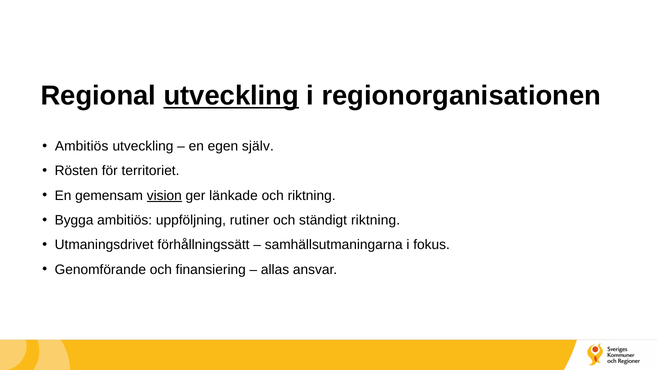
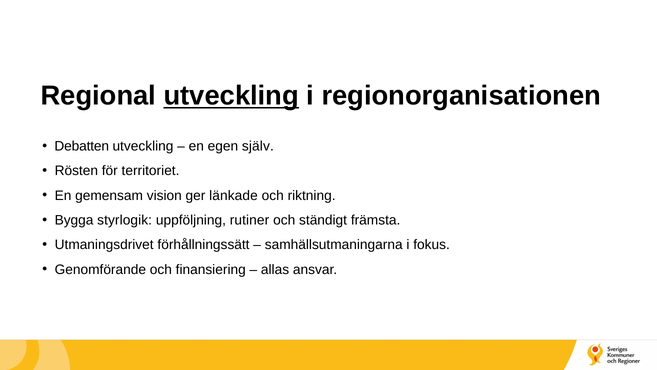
Ambitiös at (82, 146): Ambitiös -> Debatten
vision underline: present -> none
Bygga ambitiös: ambitiös -> styrlogik
ständigt riktning: riktning -> främsta
